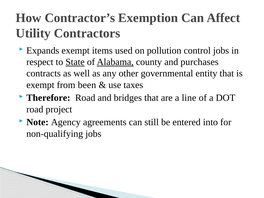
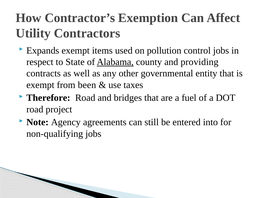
State underline: present -> none
purchases: purchases -> providing
line: line -> fuel
